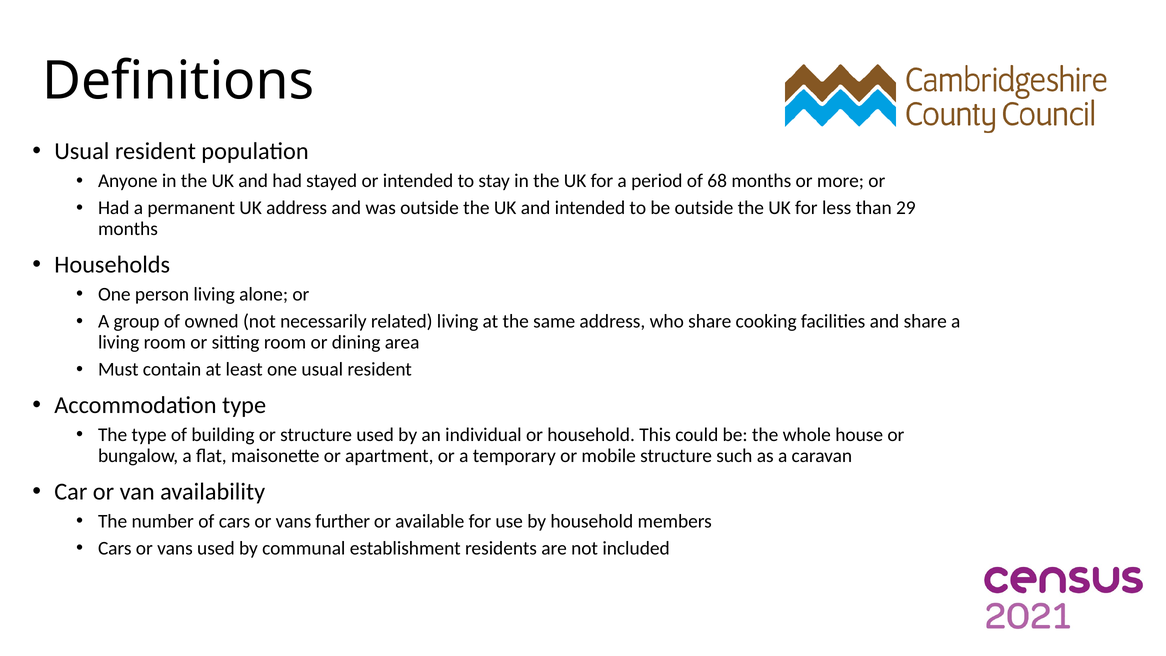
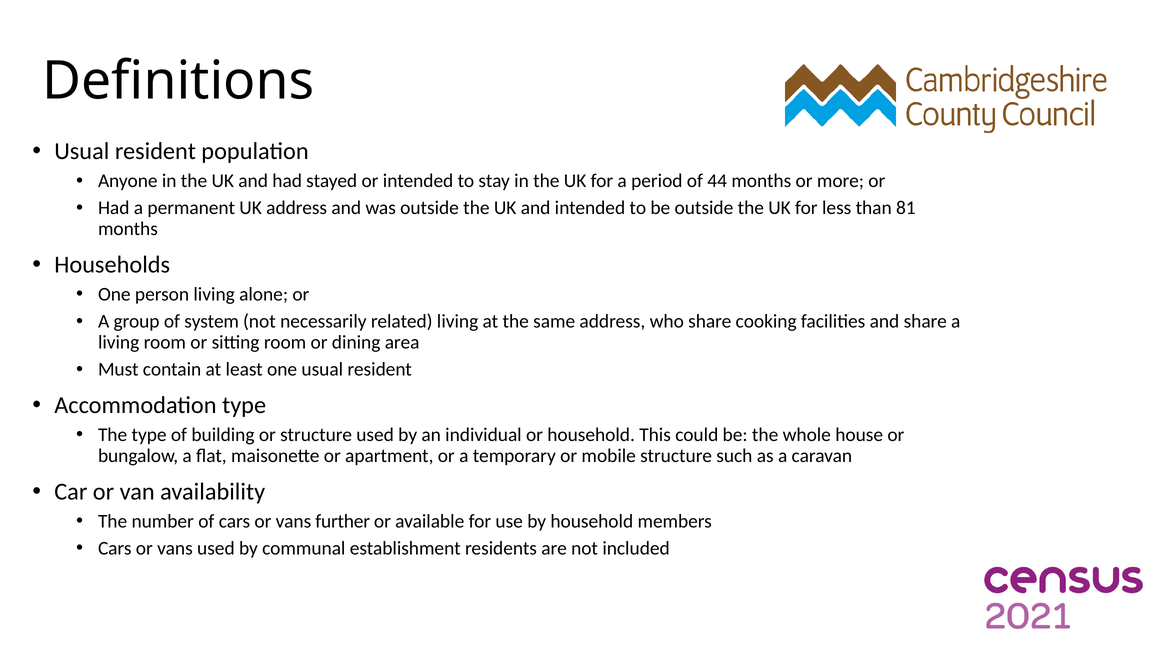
68: 68 -> 44
29: 29 -> 81
owned: owned -> system
